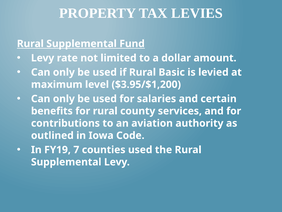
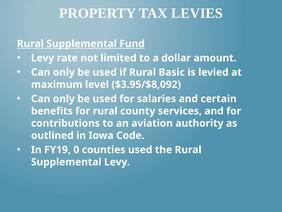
$3.95/$1,200: $3.95/$1,200 -> $3.95/$8,092
7: 7 -> 0
